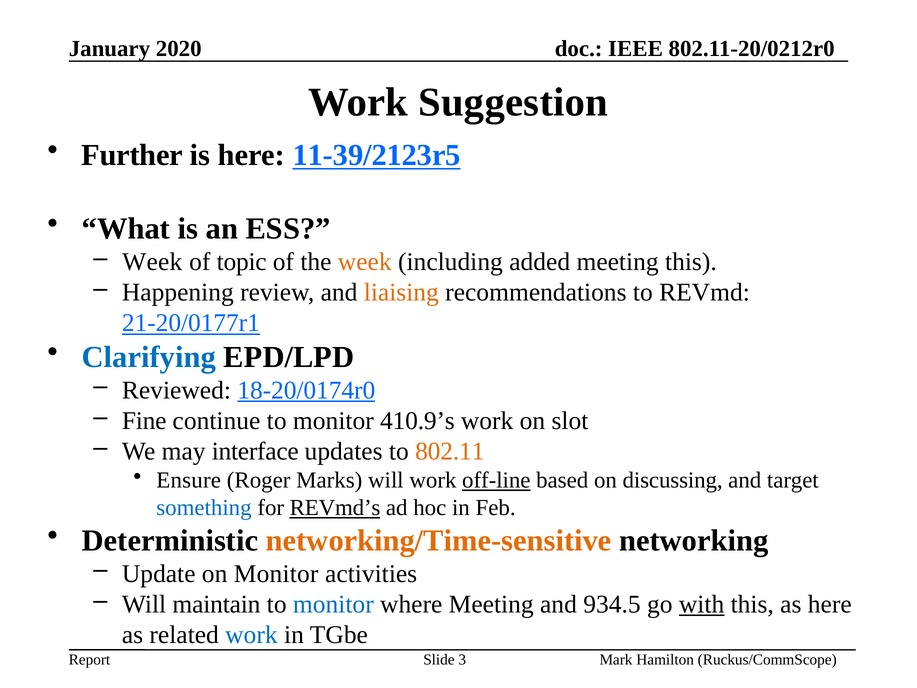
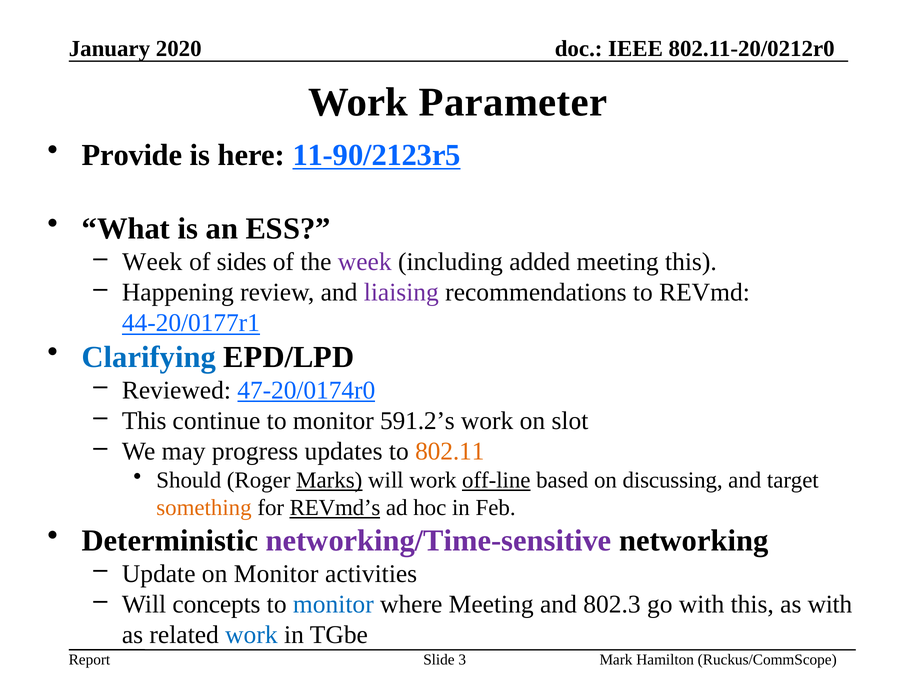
Suggestion: Suggestion -> Parameter
Further: Further -> Provide
11-39/2123r5: 11-39/2123r5 -> 11-90/2123r5
topic: topic -> sides
week at (365, 262) colour: orange -> purple
liaising colour: orange -> purple
21-20/0177r1: 21-20/0177r1 -> 44-20/0177r1
18-20/0174r0: 18-20/0174r0 -> 47-20/0174r0
Fine at (144, 421): Fine -> This
410.9’s: 410.9’s -> 591.2’s
interface: interface -> progress
Ensure: Ensure -> Should
Marks underline: none -> present
something colour: blue -> orange
networking/Time-sensitive colour: orange -> purple
maintain: maintain -> concepts
934.5: 934.5 -> 802.3
with at (702, 604) underline: present -> none
as here: here -> with
